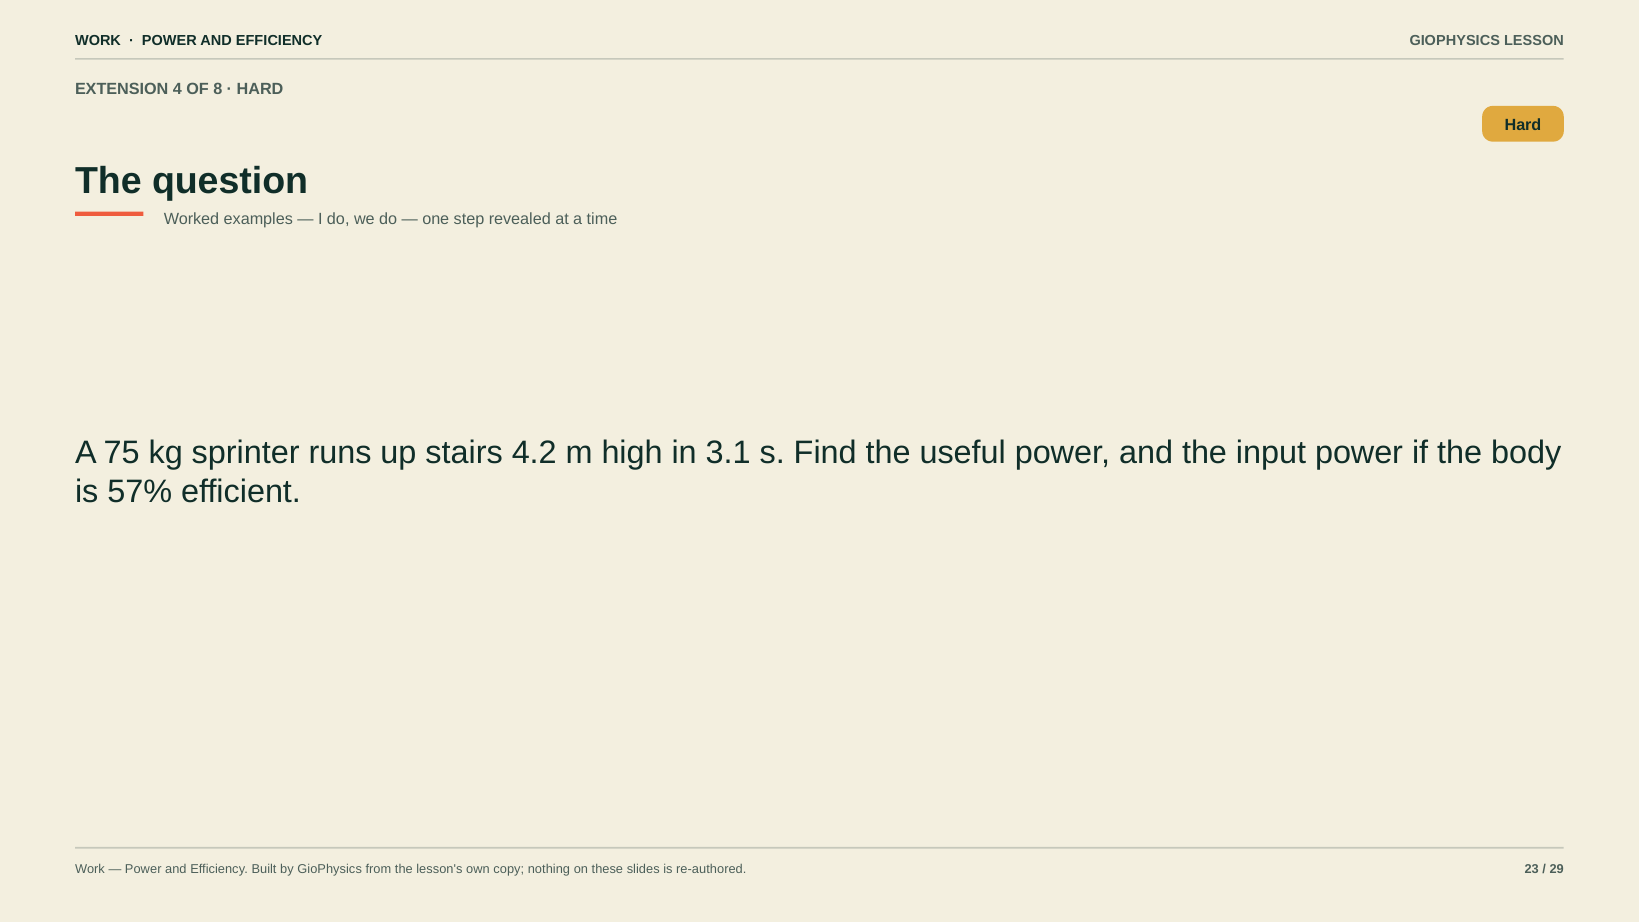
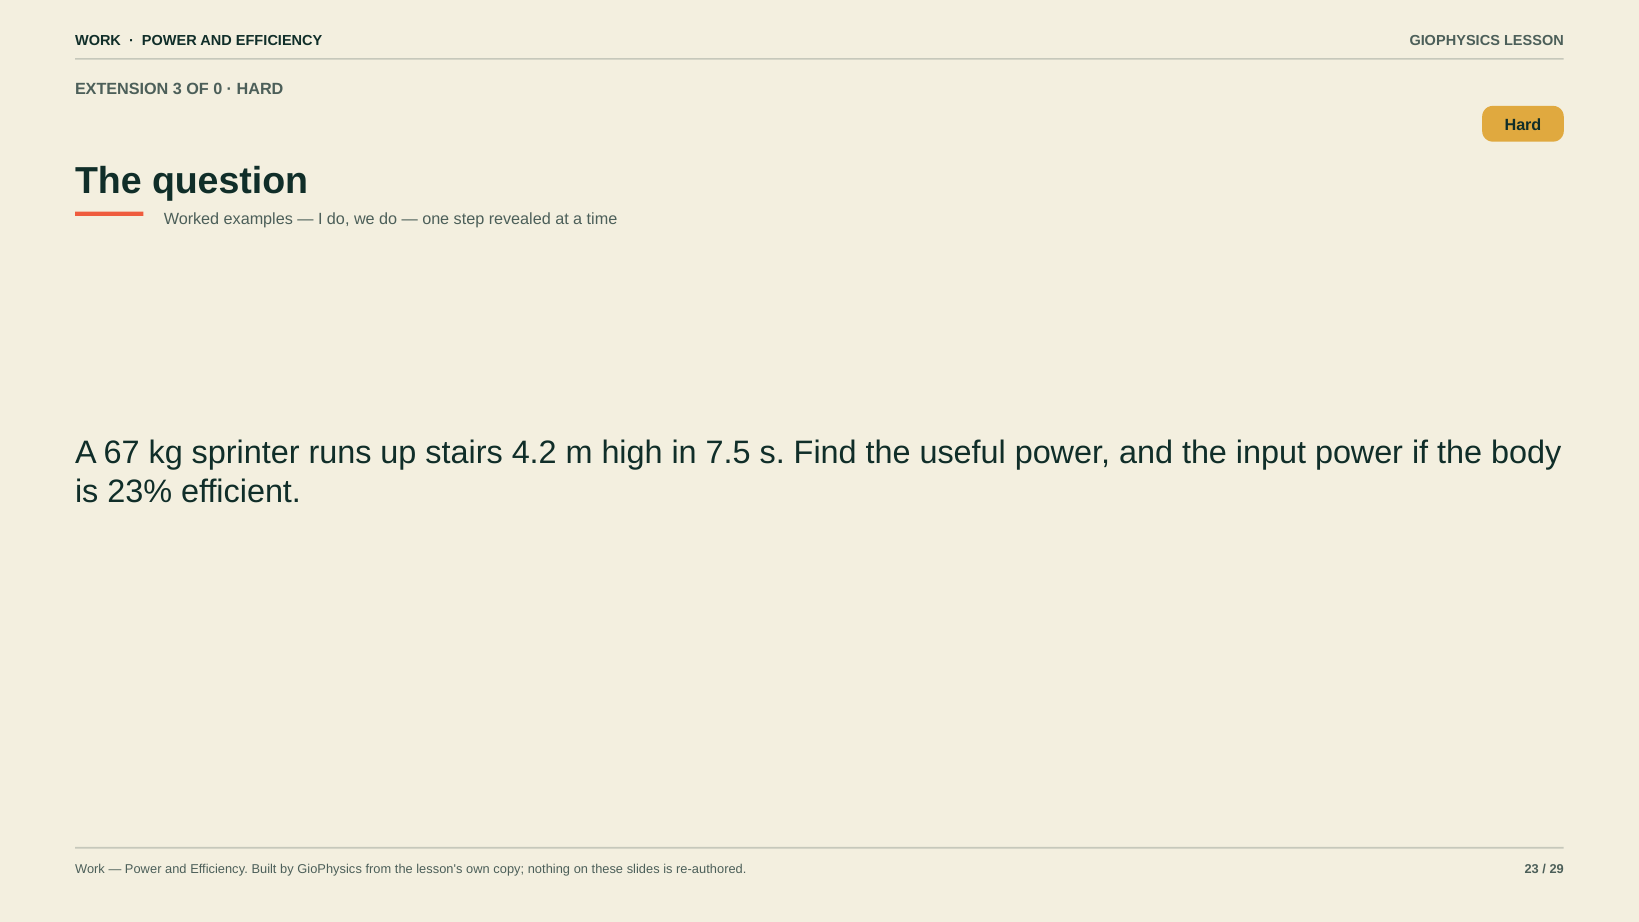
4: 4 -> 3
8: 8 -> 0
75: 75 -> 67
3.1: 3.1 -> 7.5
57%: 57% -> 23%
